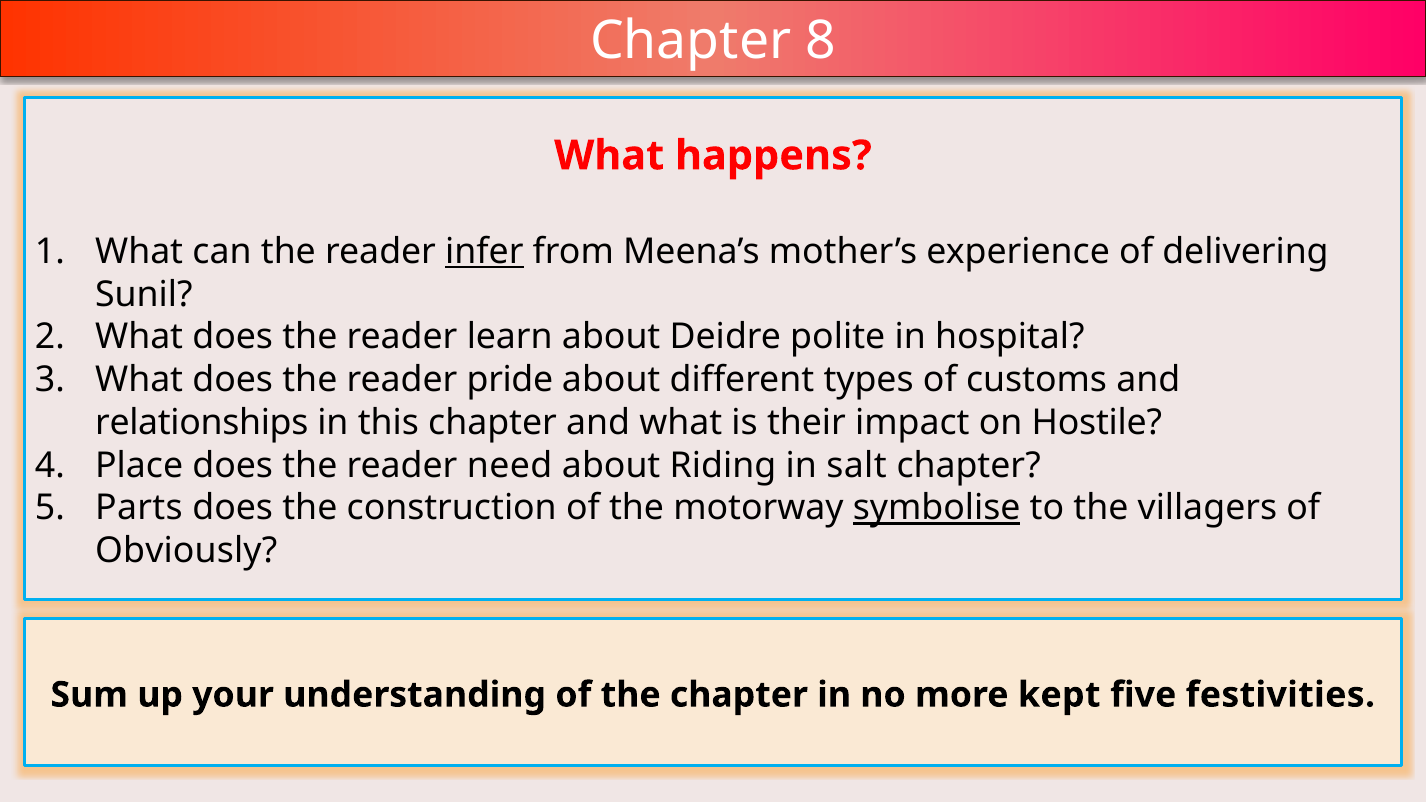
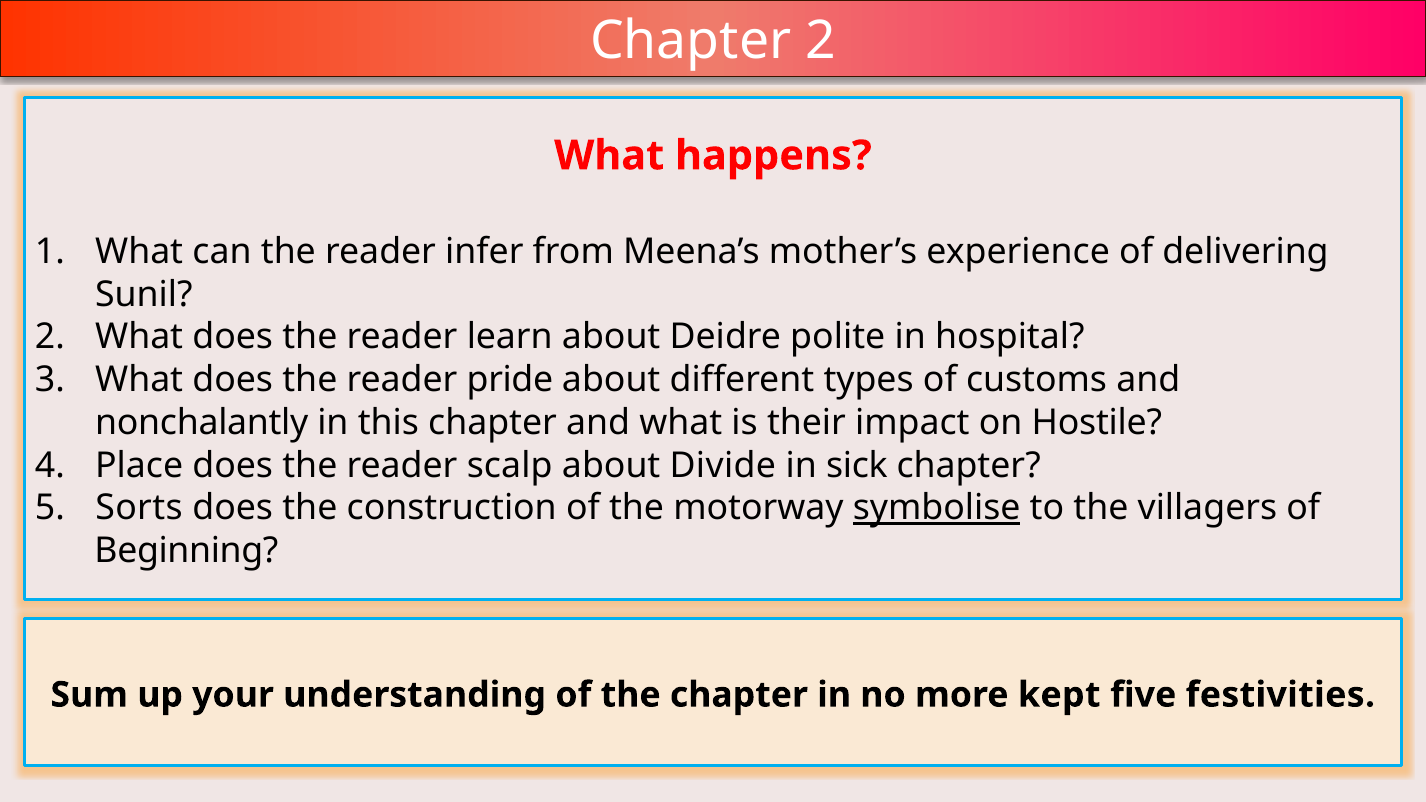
Chapter 8: 8 -> 2
infer underline: present -> none
relationships: relationships -> nonchalantly
need: need -> scalp
Riding: Riding -> Divide
salt: salt -> sick
Parts: Parts -> Sorts
Obviously: Obviously -> Beginning
